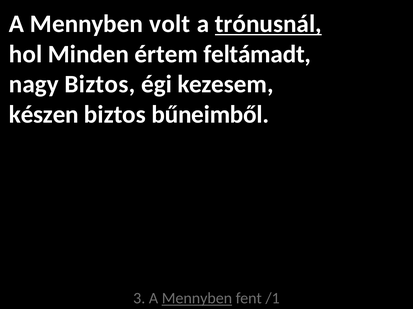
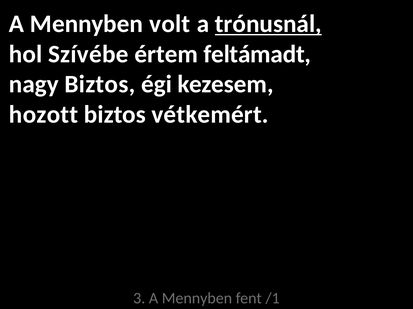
Minden: Minden -> Szívébe
készen: készen -> hozott
bűneimből: bűneimből -> vétkemért
Mennyben at (197, 299) underline: present -> none
